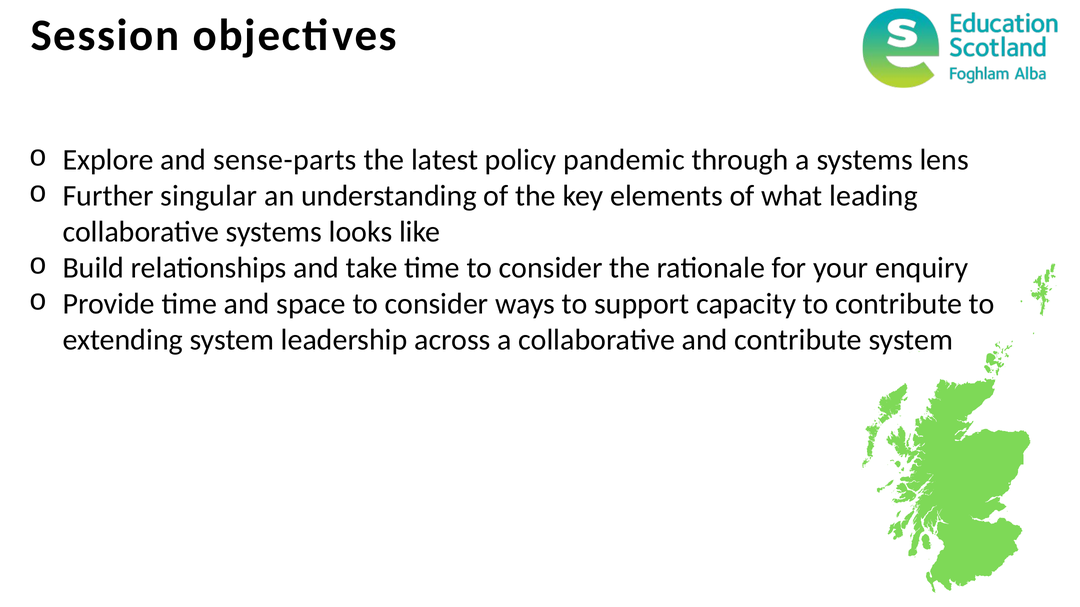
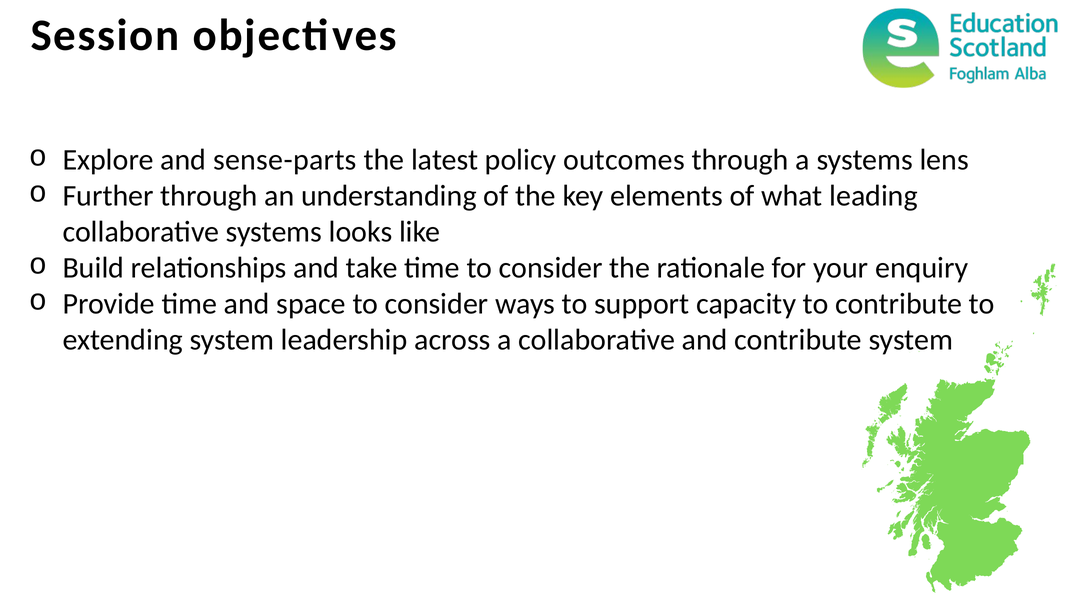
pandemic: pandemic -> outcomes
Further singular: singular -> through
